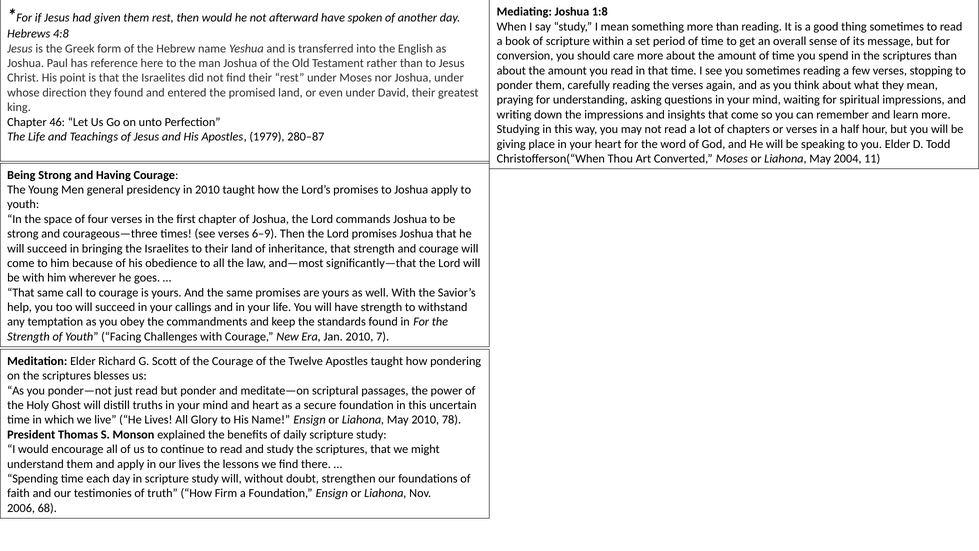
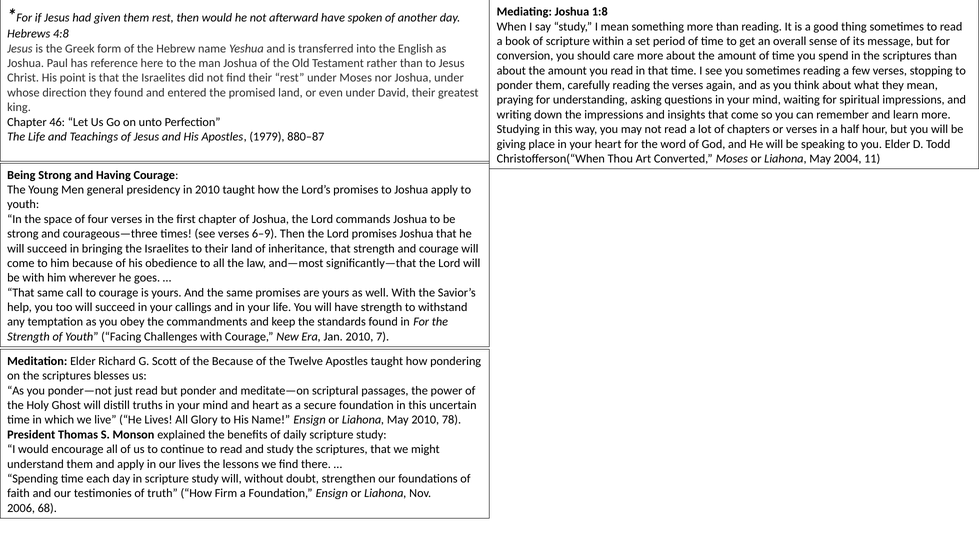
280–87: 280–87 -> 880–87
the Courage: Courage -> Because
